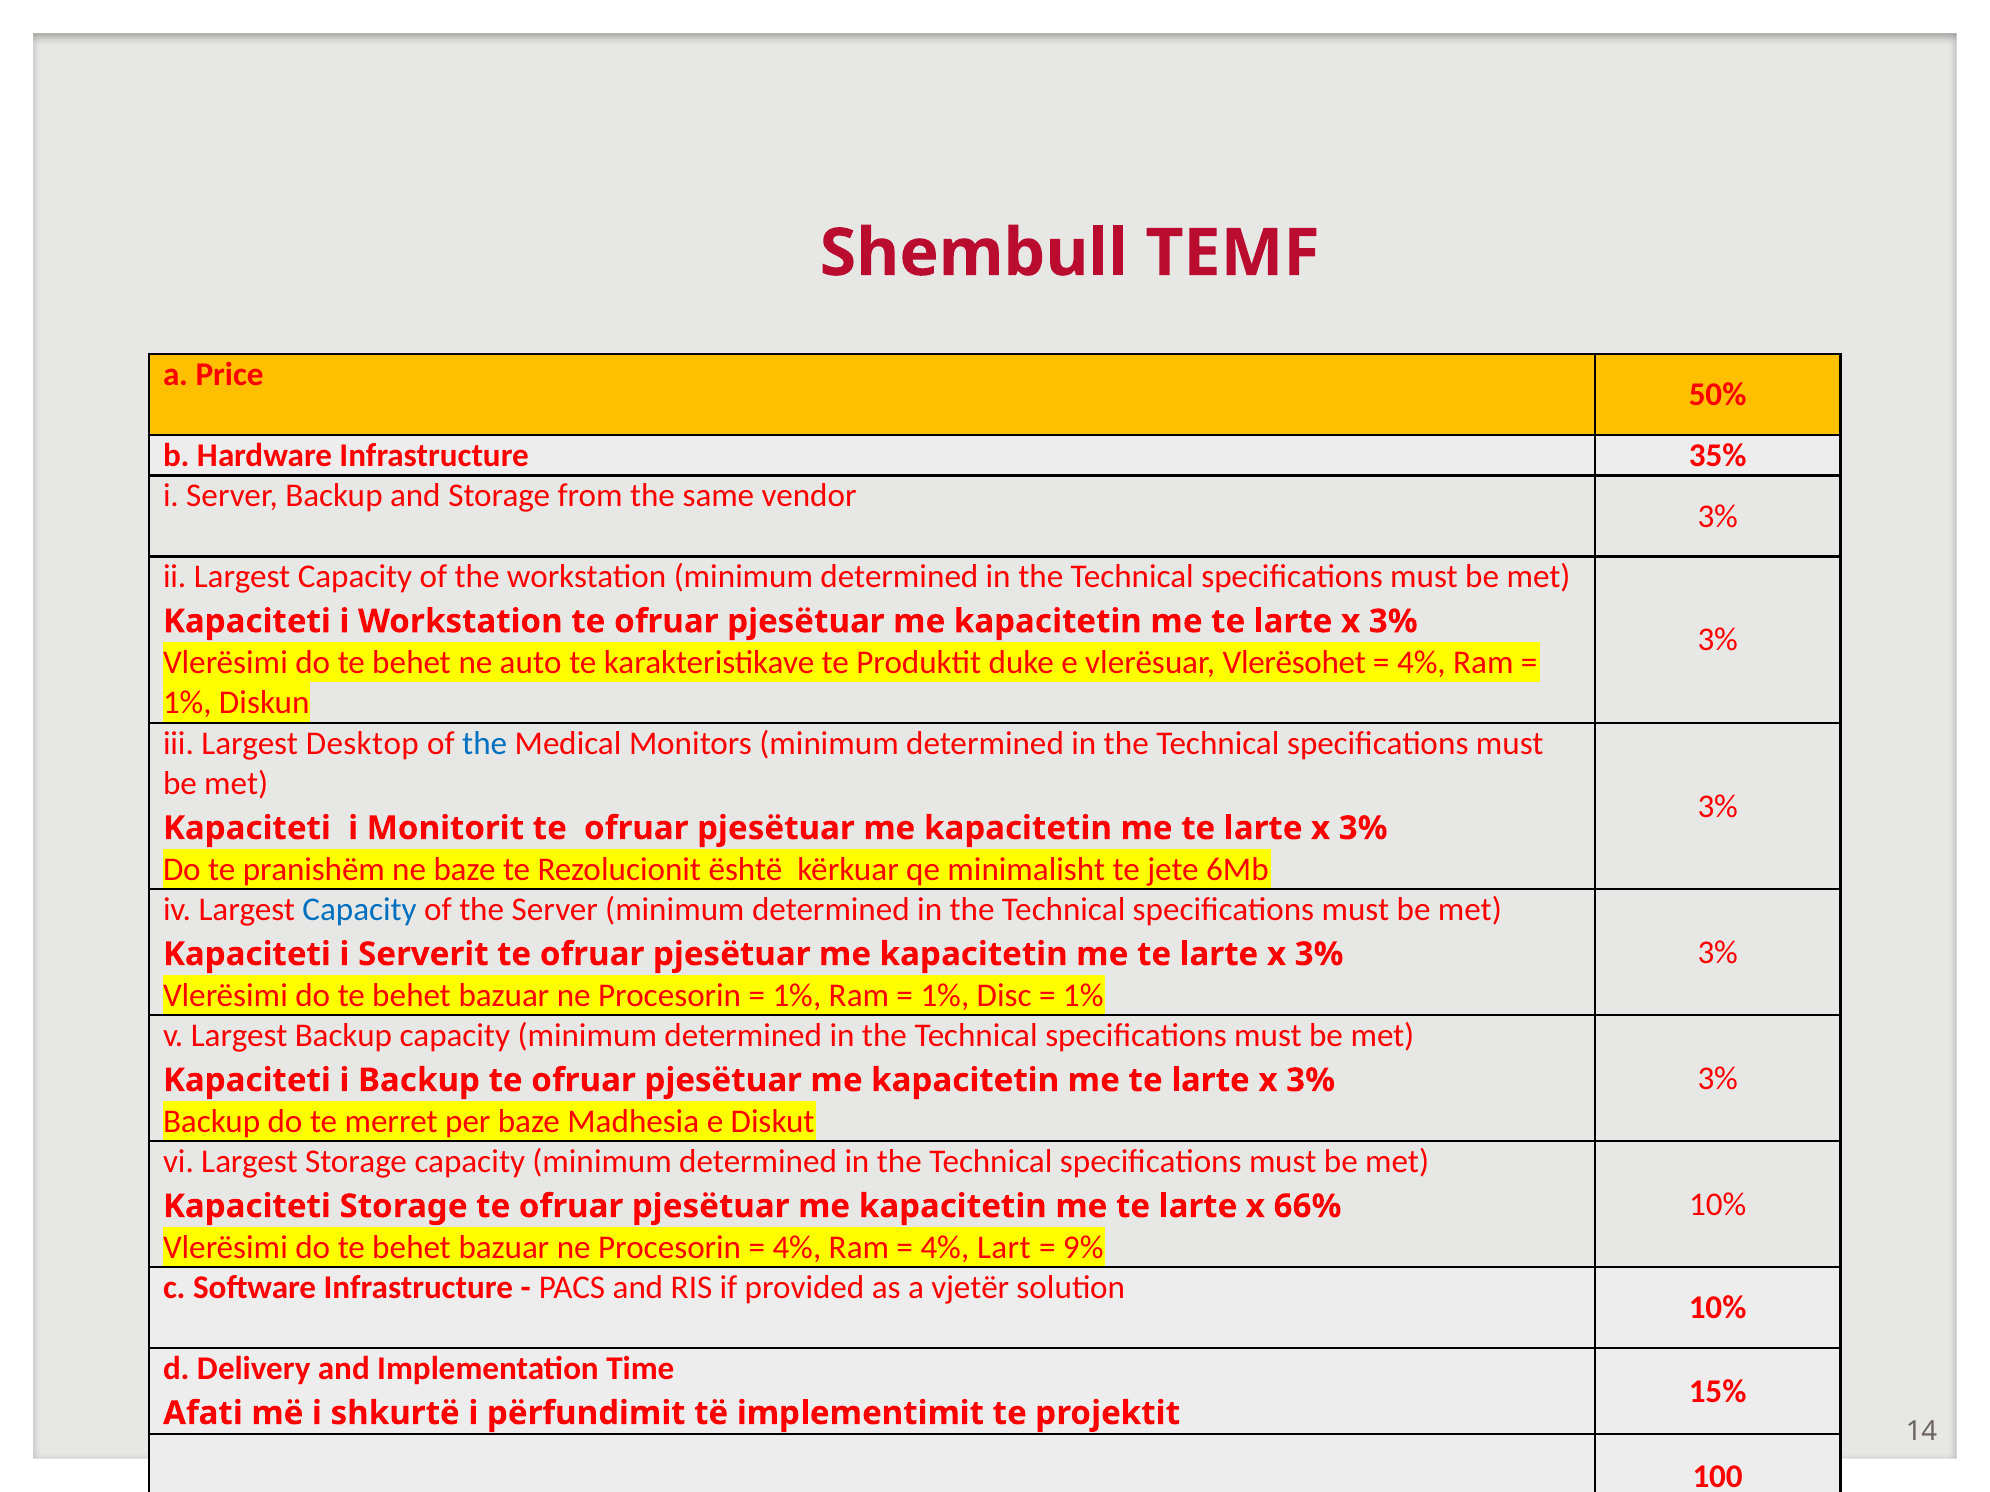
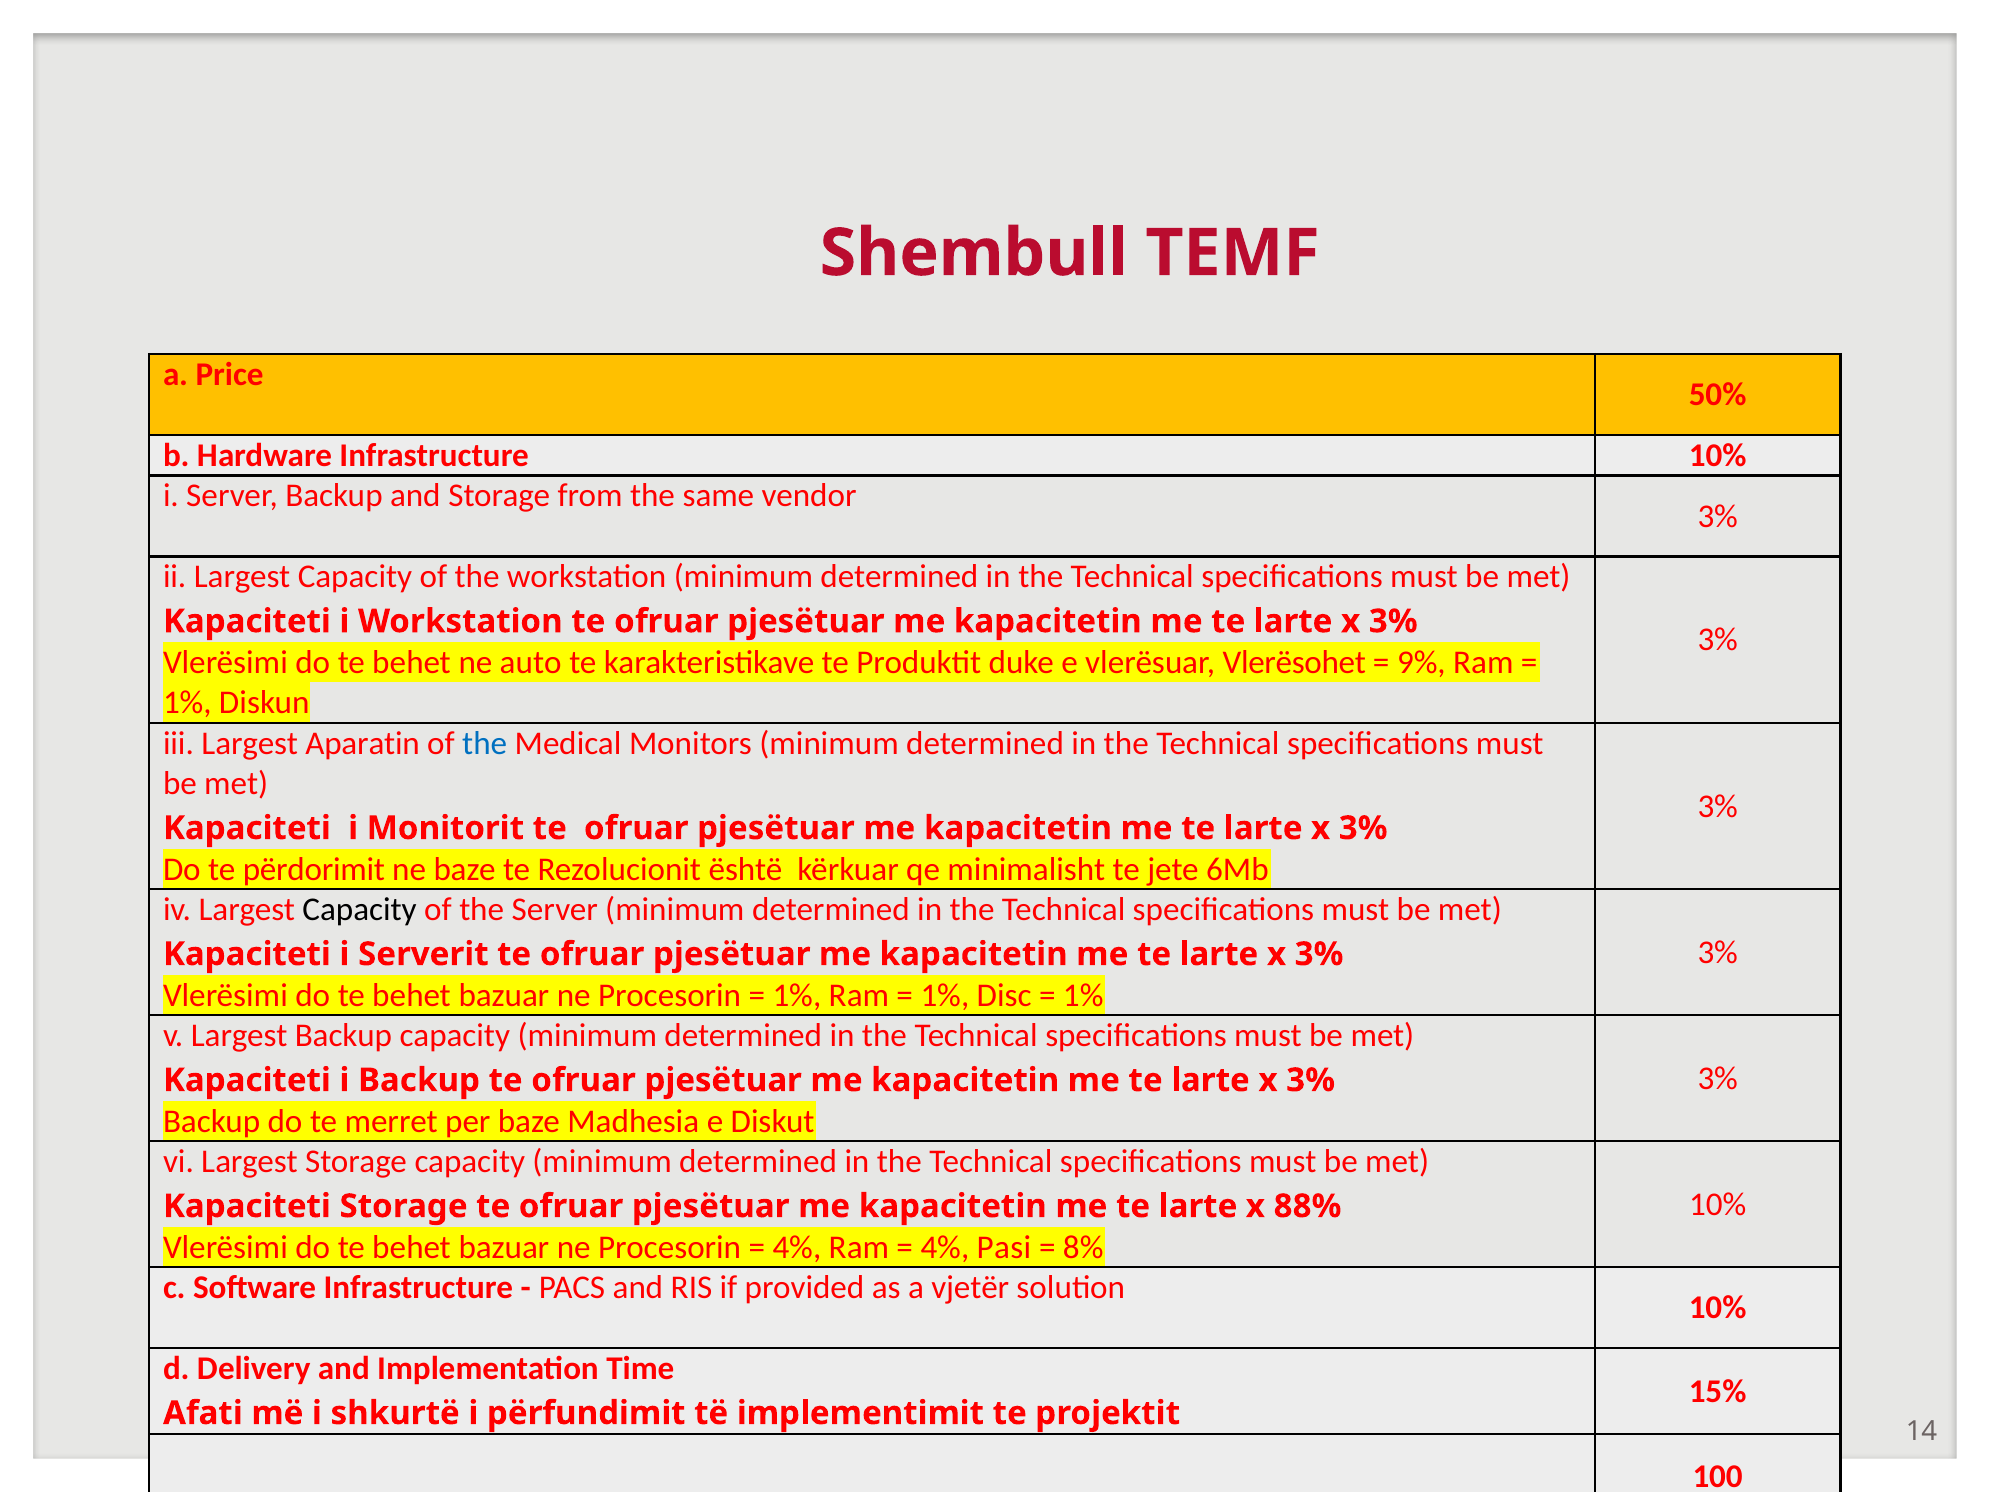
Infrastructure 35%: 35% -> 10%
4% at (1421, 663): 4% -> 9%
Desktop: Desktop -> Aparatin
pranishëm: pranishëm -> përdorimit
Capacity at (360, 910) colour: blue -> black
66%: 66% -> 88%
Lart: Lart -> Pasi
9%: 9% -> 8%
